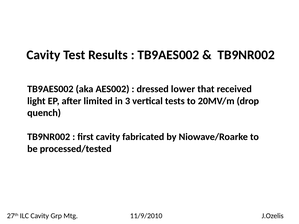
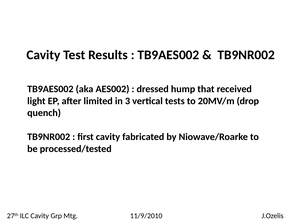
lower: lower -> hump
